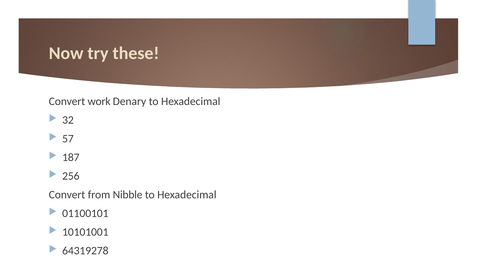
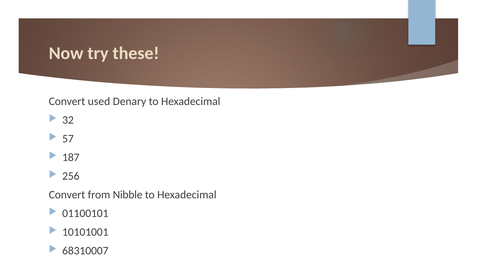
work: work -> used
64319278: 64319278 -> 68310007
